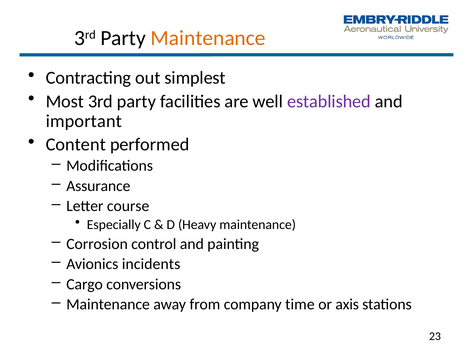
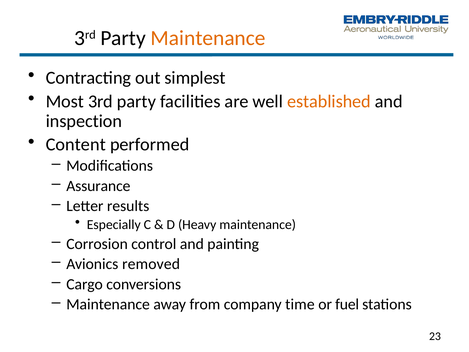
established colour: purple -> orange
important: important -> inspection
course: course -> results
incidents: incidents -> removed
axis: axis -> fuel
